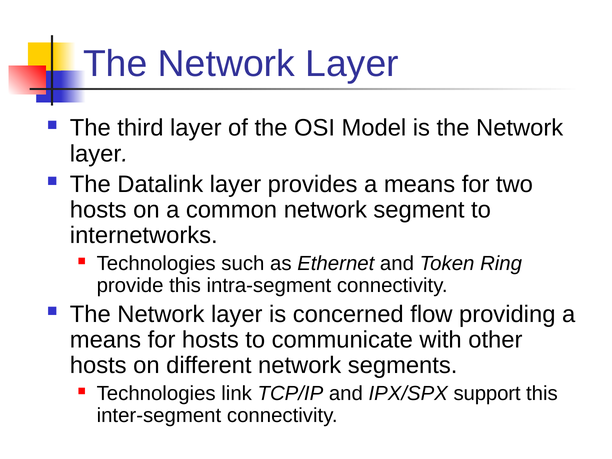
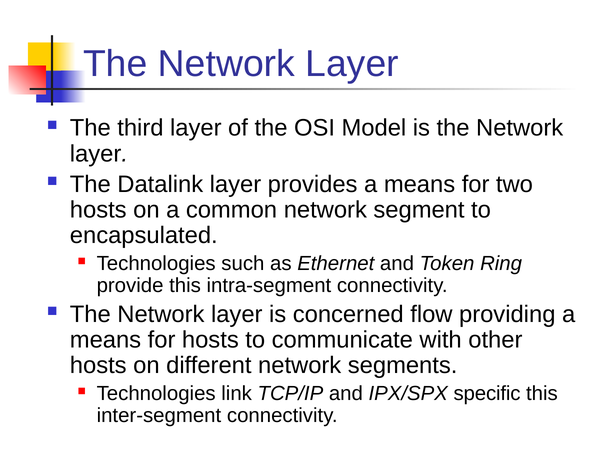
internetworks: internetworks -> encapsulated
support: support -> specific
